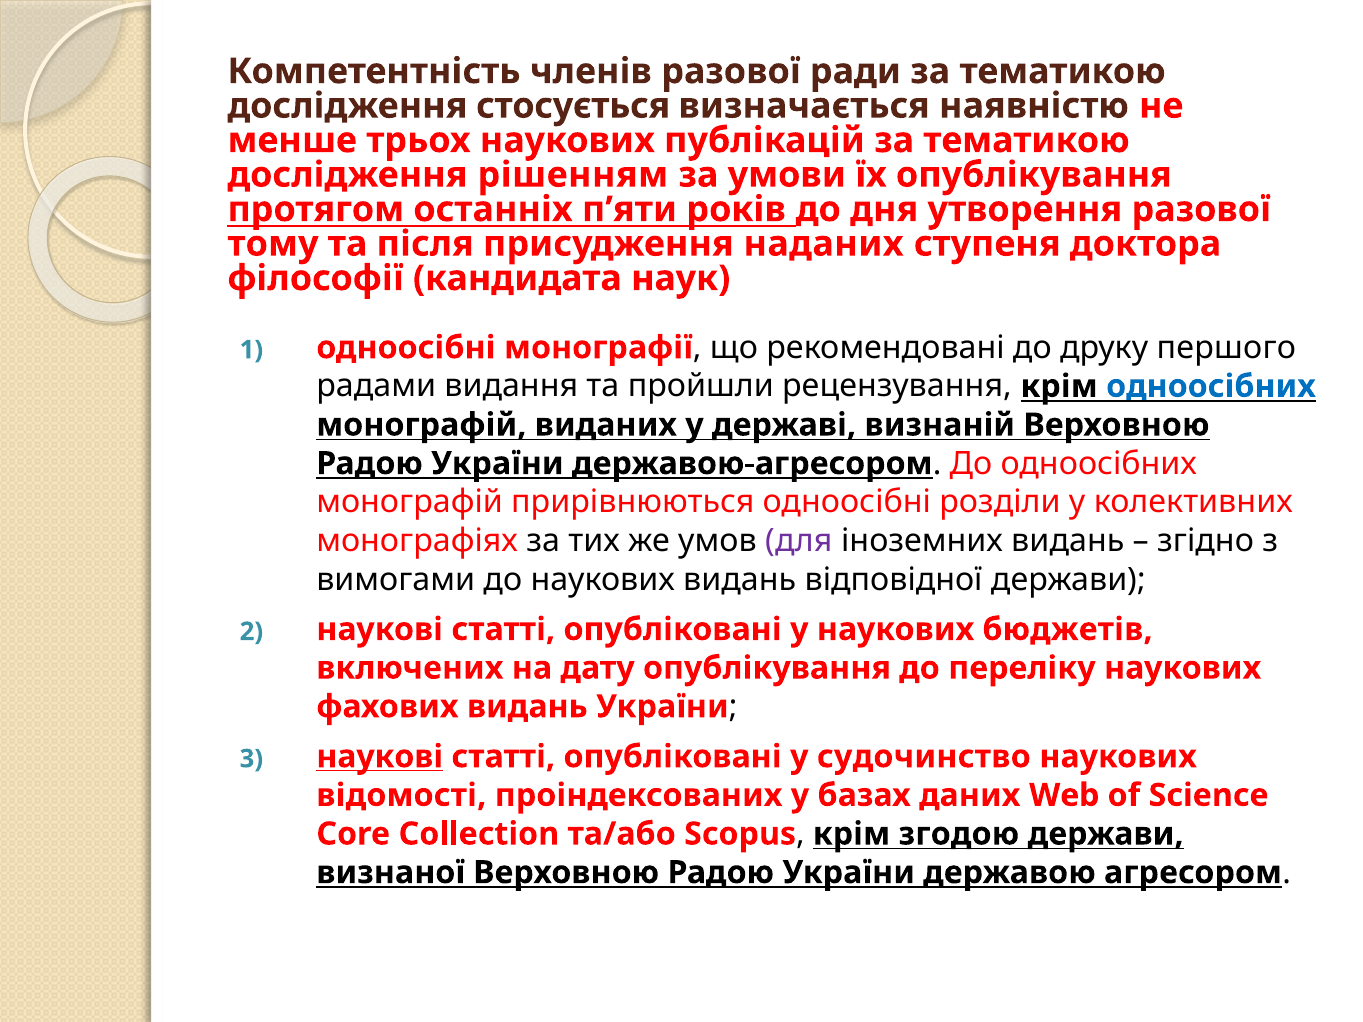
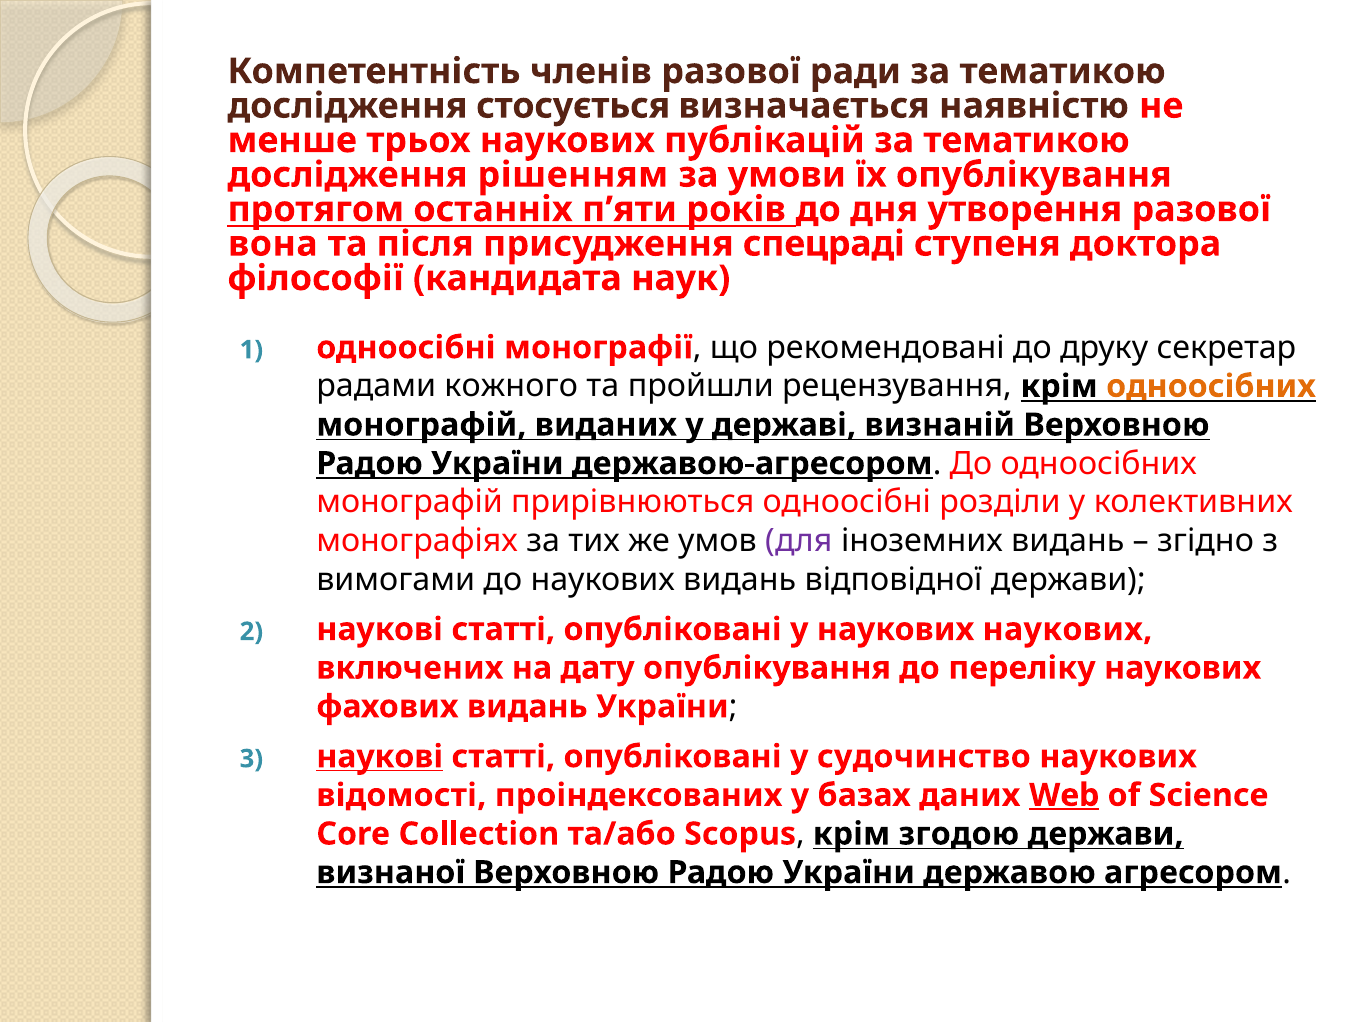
тому: тому -> вона
наданих: наданих -> спецраді
першого: першого -> секретар
видання: видання -> кожного
одноосібних at (1211, 386) colour: blue -> orange
наукових бюджетів: бюджетів -> наукових
Web underline: none -> present
